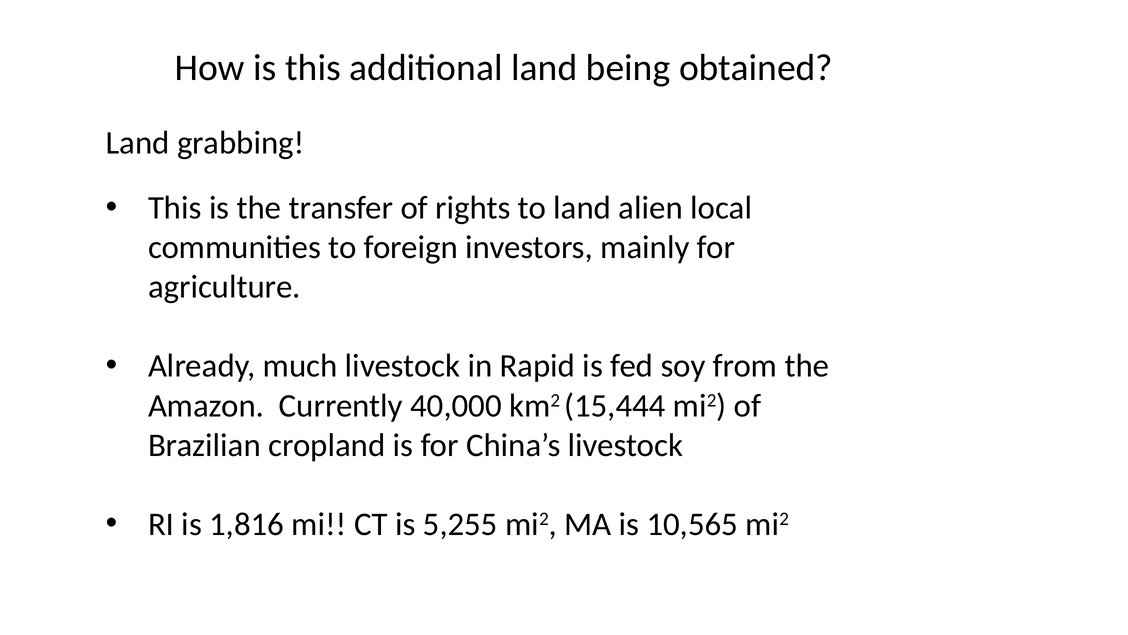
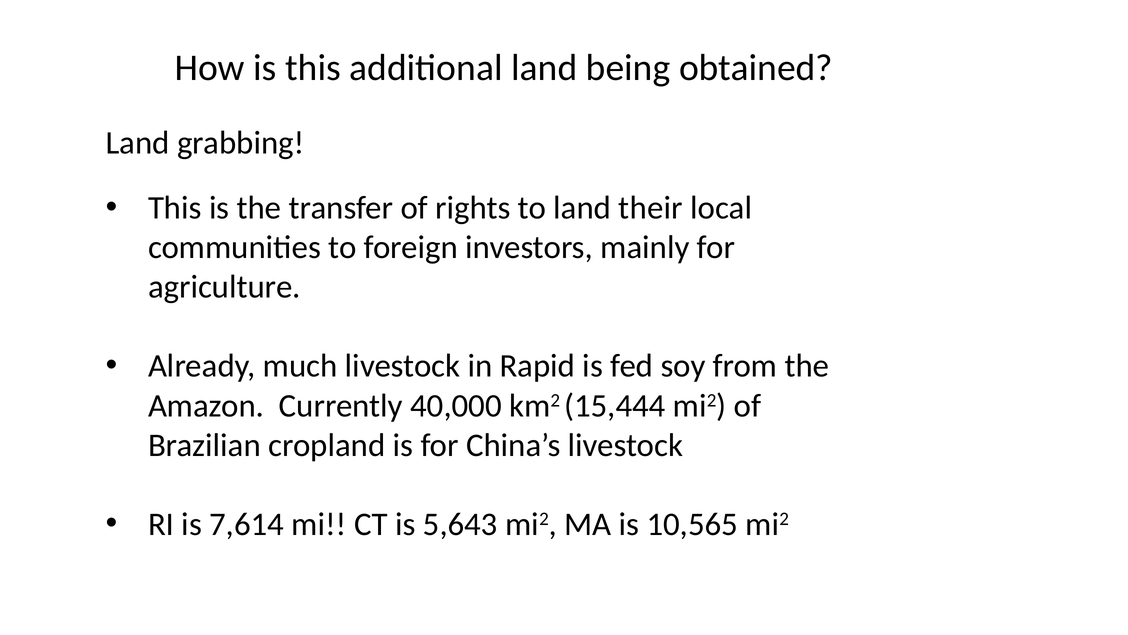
alien: alien -> their
1,816: 1,816 -> 7,614
5,255: 5,255 -> 5,643
